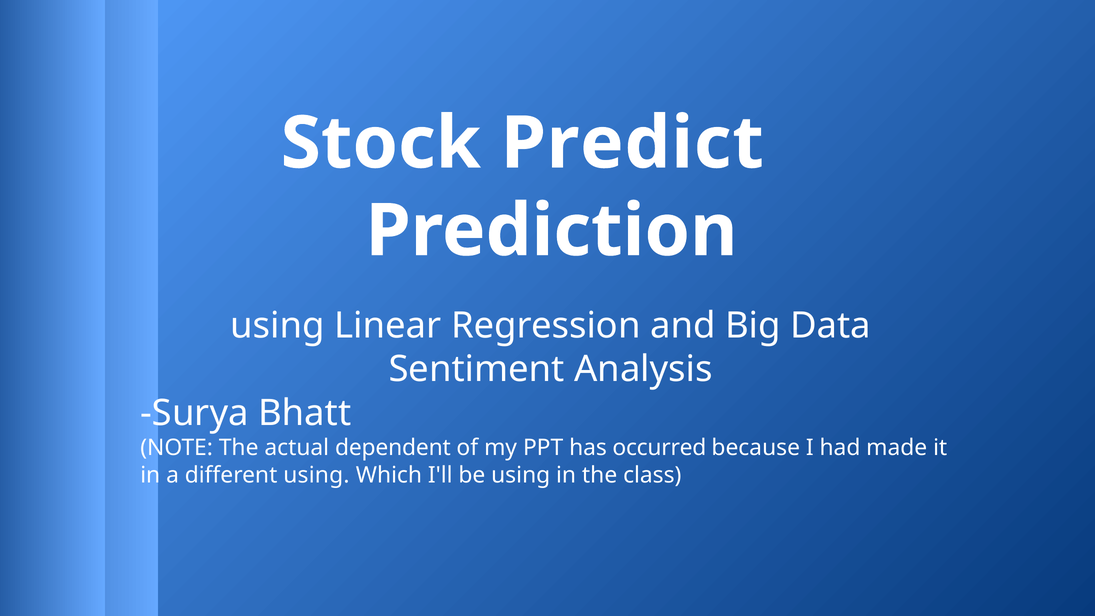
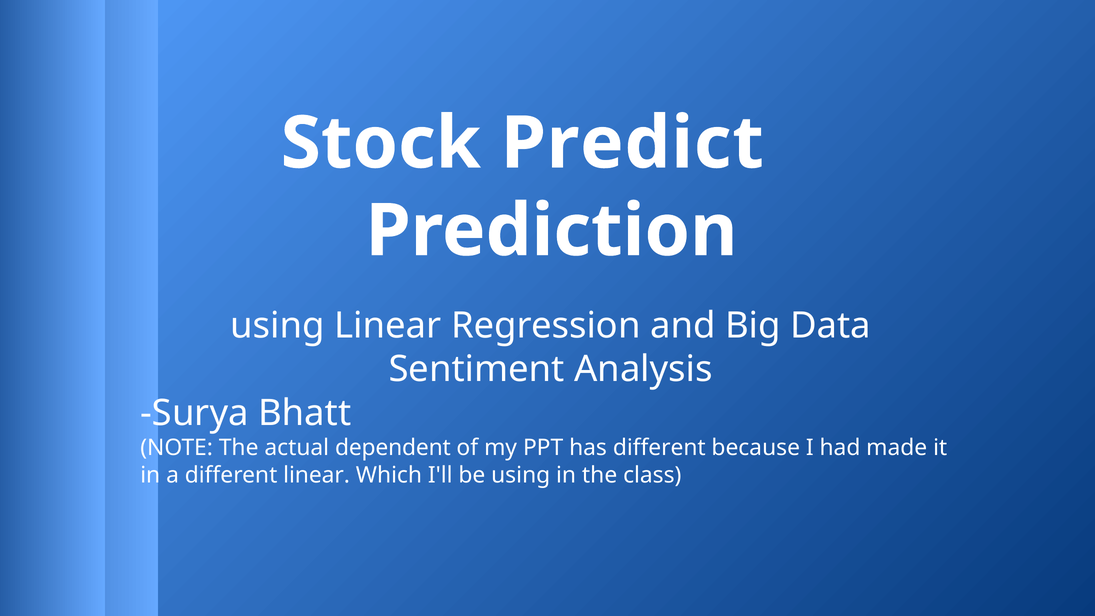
has occurred: occurred -> different
different using: using -> linear
